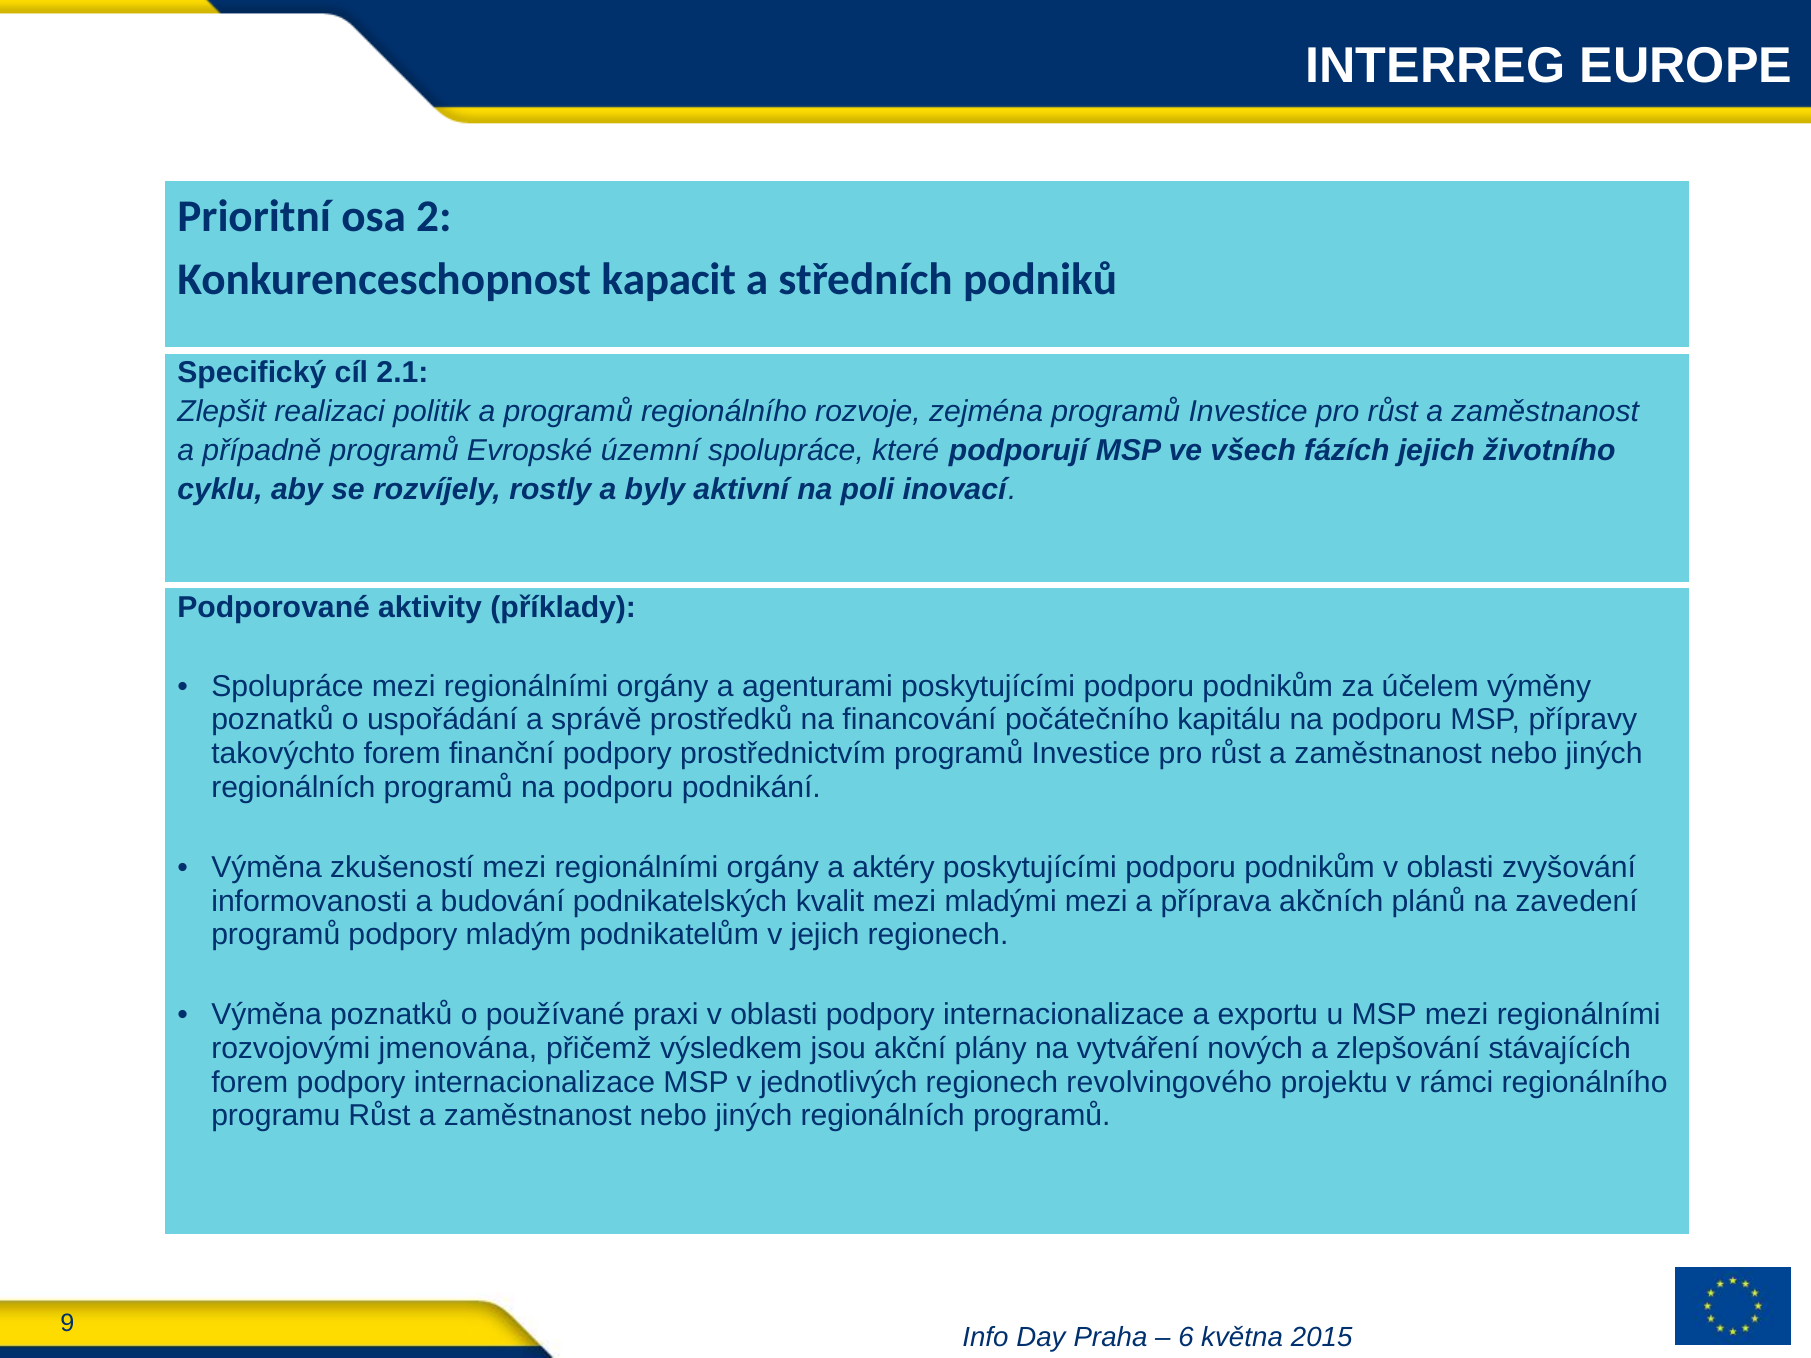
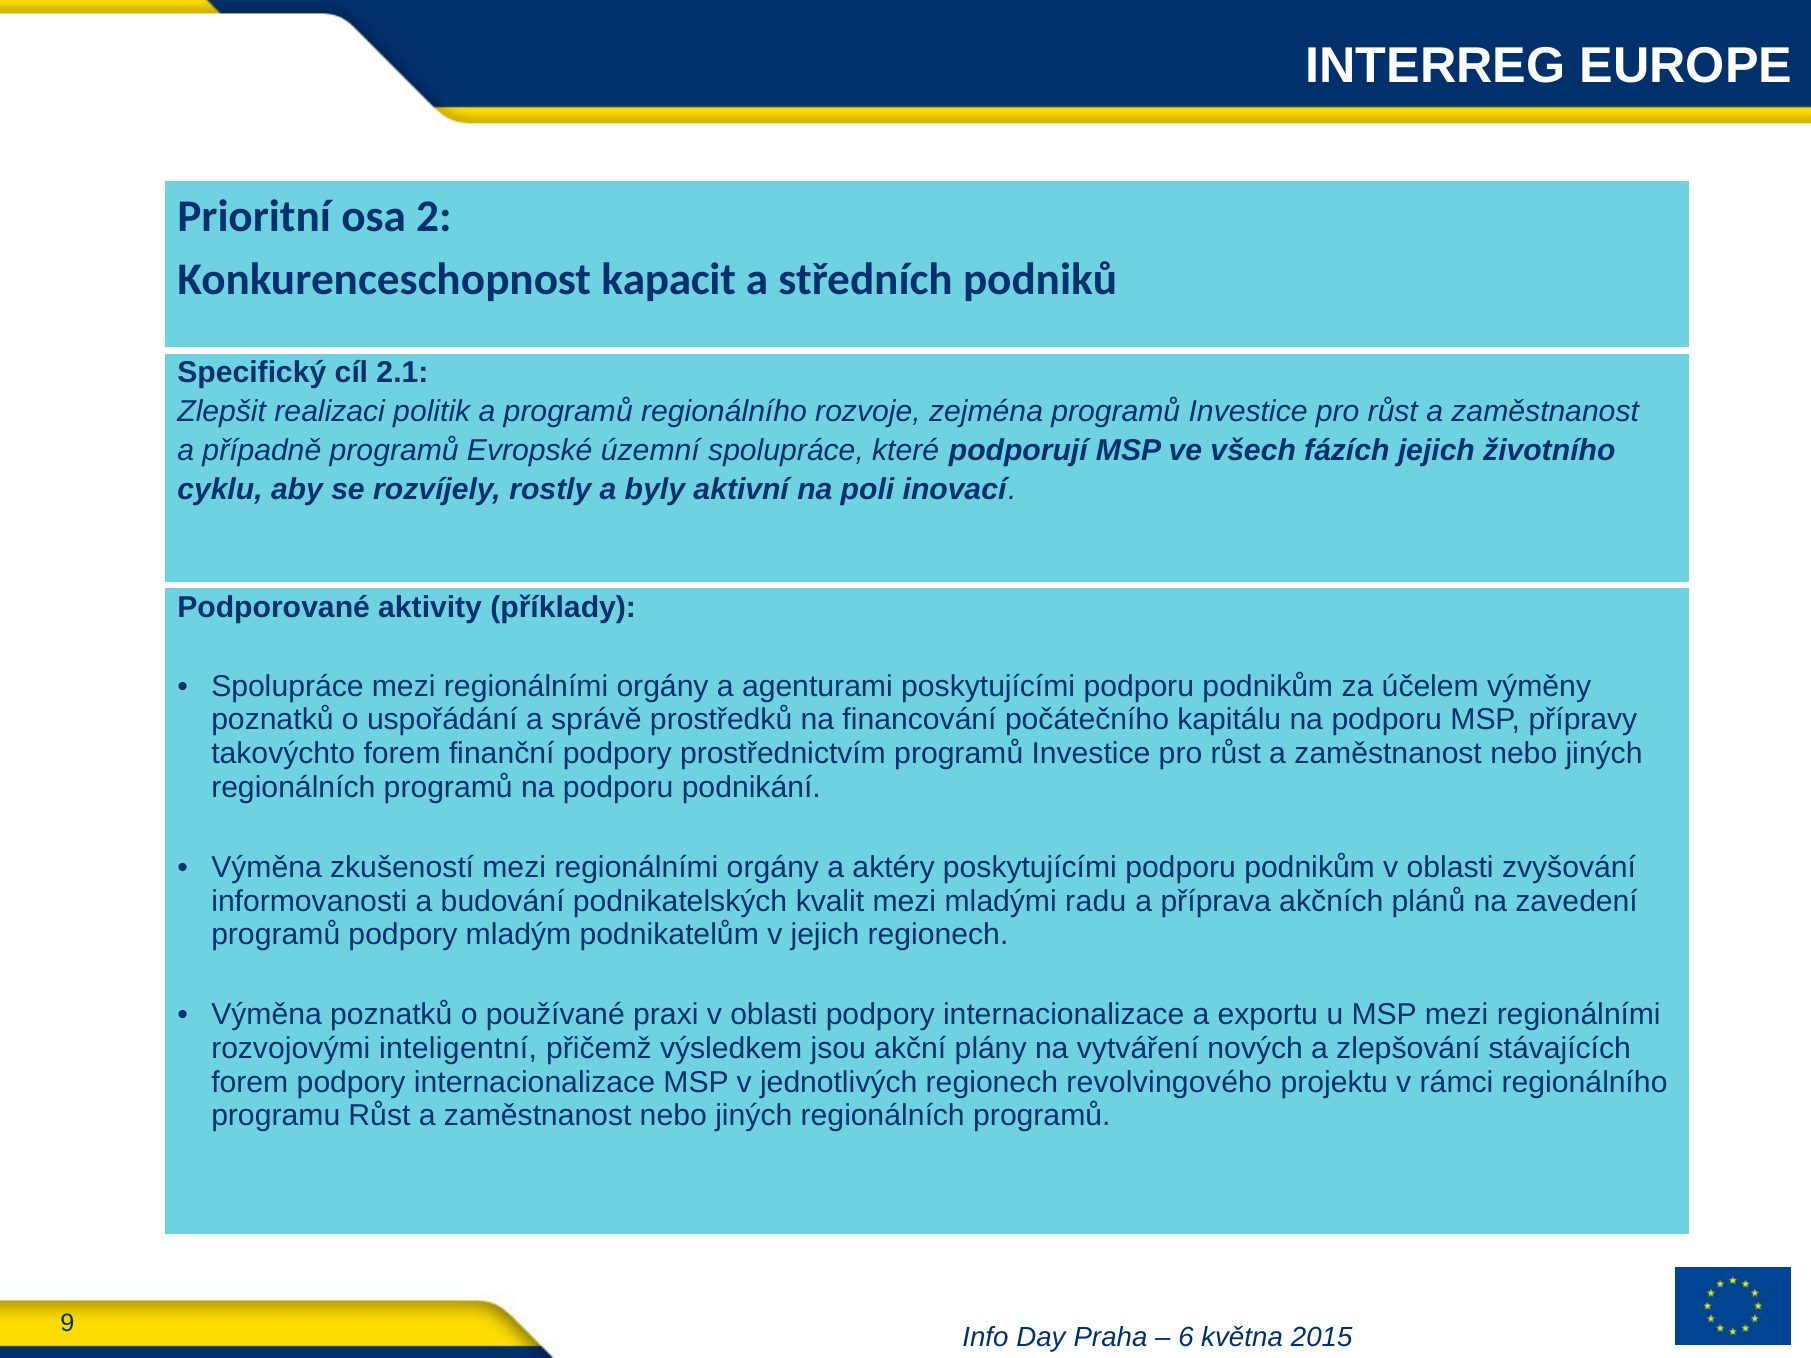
mladými mezi: mezi -> radu
jmenována: jmenována -> inteligentní
